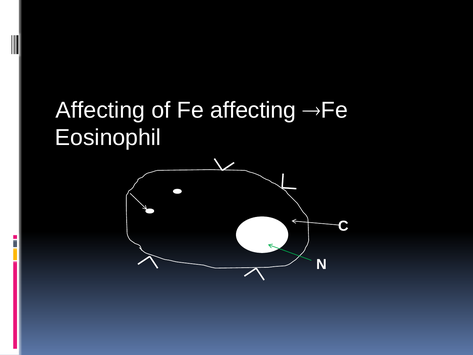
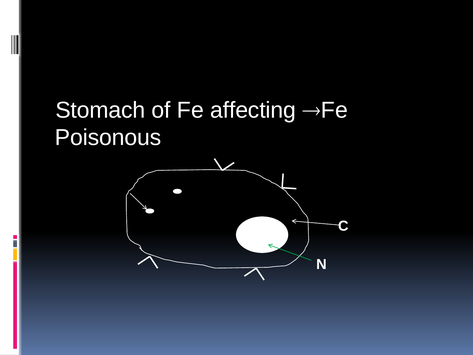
Affecting at (100, 110): Affecting -> Stomach
Eosinophil: Eosinophil -> Poisonous
